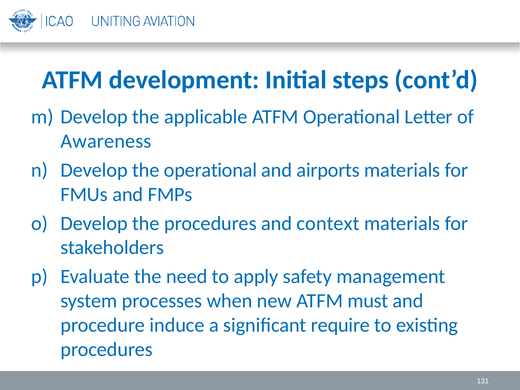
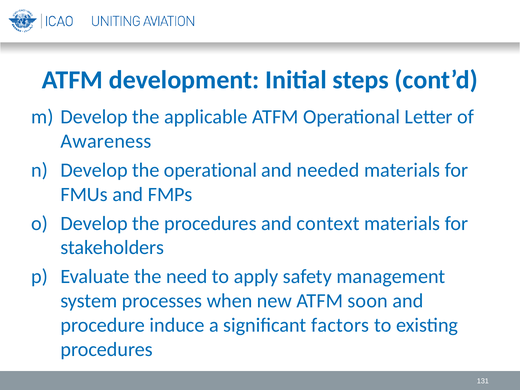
airports: airports -> needed
must: must -> soon
require: require -> factors
